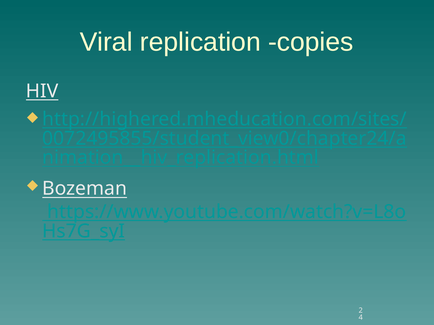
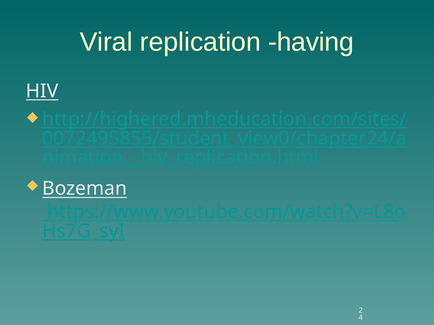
copies: copies -> having
